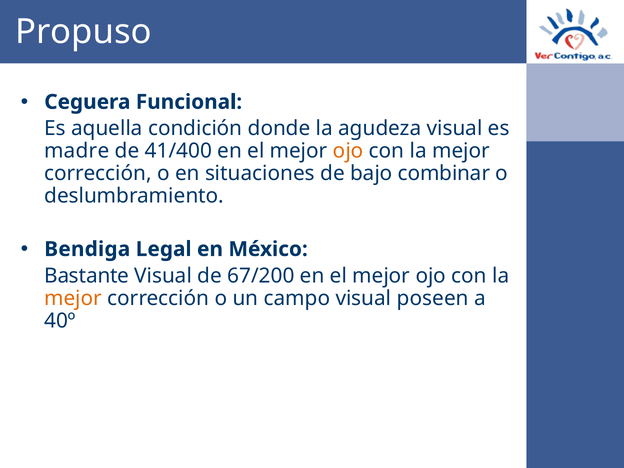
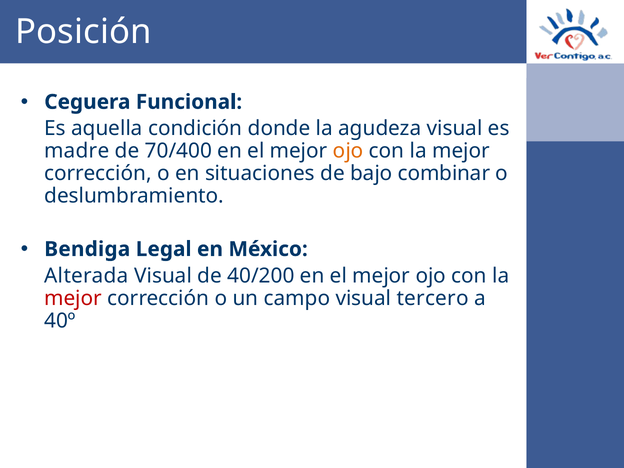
Propuso: Propuso -> Posición
41/400: 41/400 -> 70/400
Bastante: Bastante -> Alterada
67/200: 67/200 -> 40/200
mejor at (73, 298) colour: orange -> red
poseen: poseen -> tercero
